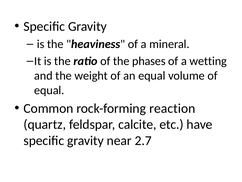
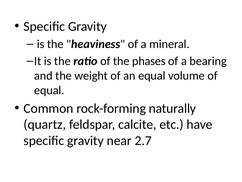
wetting: wetting -> bearing
reaction: reaction -> naturally
